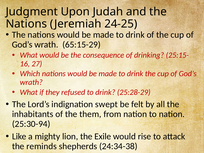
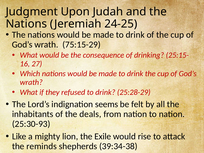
65:15-29: 65:15-29 -> 75:15-29
swept: swept -> seems
them: them -> deals
25:30-94: 25:30-94 -> 25:30-93
24:34-38: 24:34-38 -> 39:34-38
